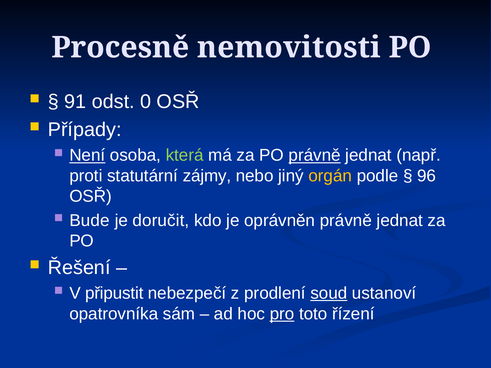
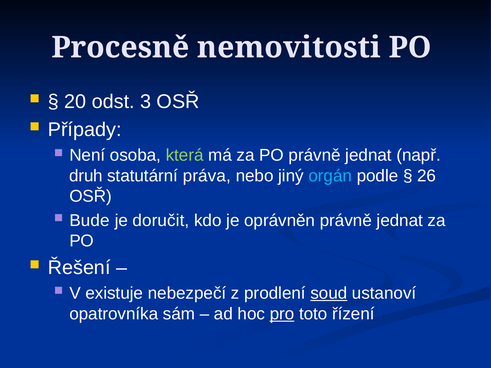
91: 91 -> 20
0: 0 -> 3
Není underline: present -> none
právně at (315, 155) underline: present -> none
proti: proti -> druh
zájmy: zájmy -> práva
orgán colour: yellow -> light blue
96: 96 -> 26
připustit: připustit -> existuje
